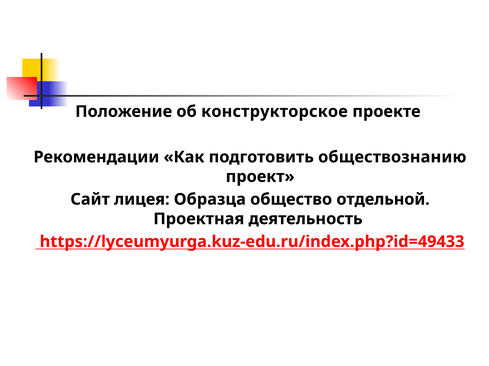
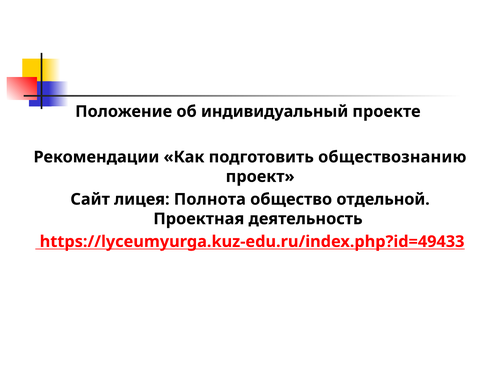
конструкторское: конструкторское -> индивидуальный
Образца: Образца -> Полнота
